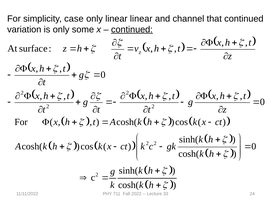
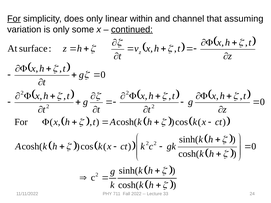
For at (14, 19) underline: none -> present
case: case -> does
linear linear: linear -> within
that continued: continued -> assuming
